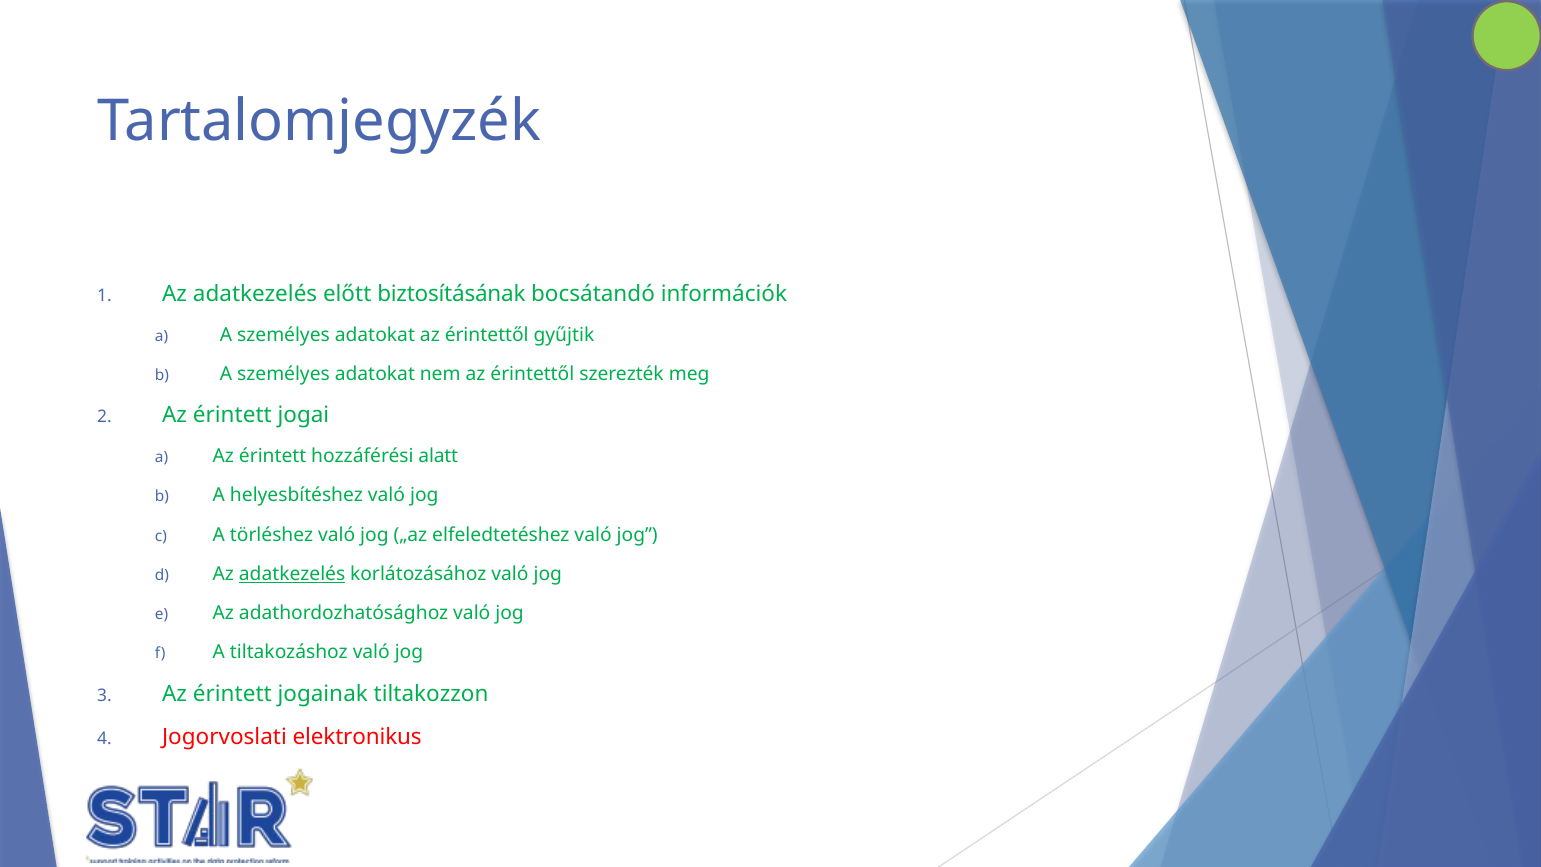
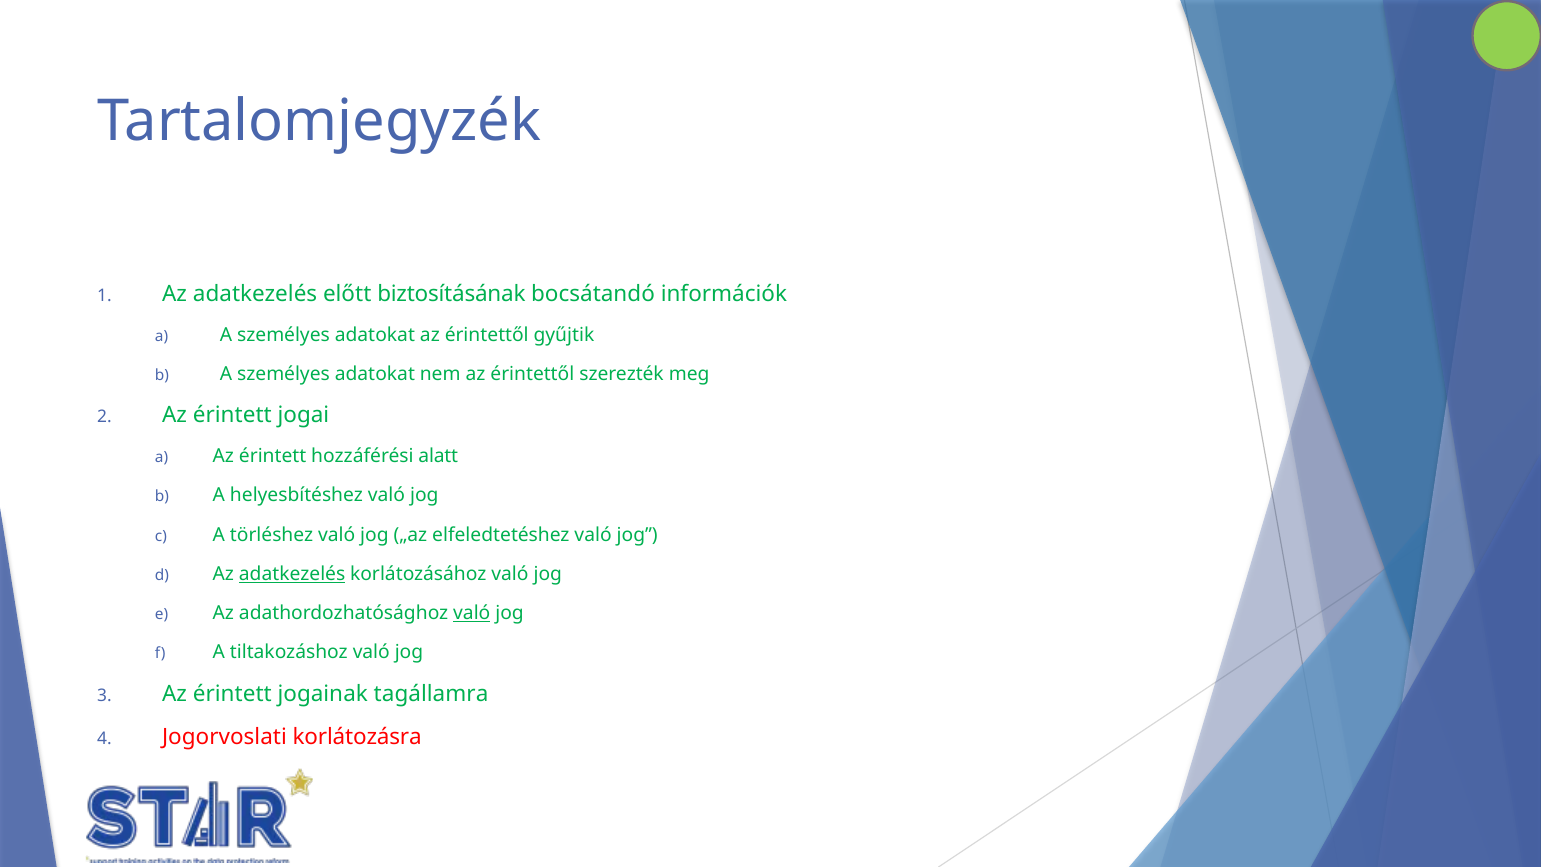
való at (472, 613) underline: none -> present
tiltakozzon: tiltakozzon -> tagállamra
elektronikus: elektronikus -> korlátozásra
